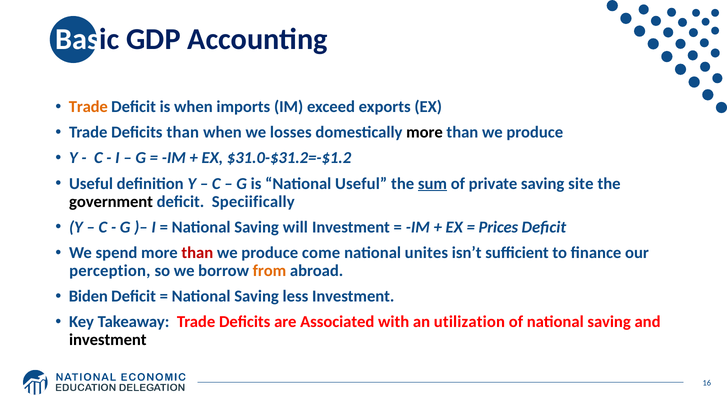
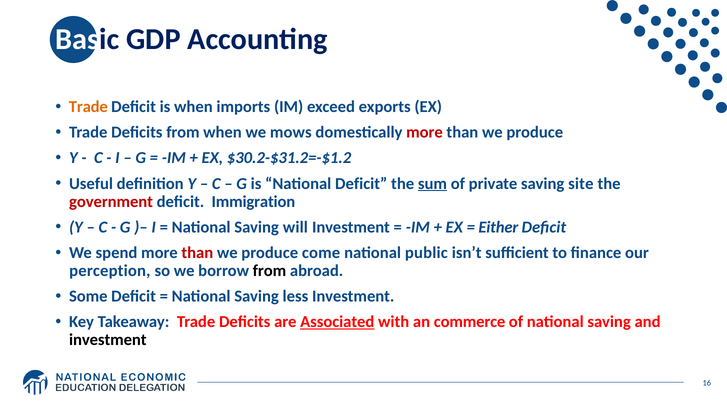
Deficits than: than -> from
losses: losses -> mows
more at (425, 132) colour: black -> red
$31.0-$31.2=-$1.2: $31.0-$31.2=-$1.2 -> $30.2-$31.2=-$1.2
National Useful: Useful -> Deficit
government colour: black -> red
Speciifically: Speciifically -> Immigration
Prices: Prices -> Either
unites: unites -> public
from at (269, 271) colour: orange -> black
Biden: Biden -> Some
Associated underline: none -> present
utilization: utilization -> commerce
